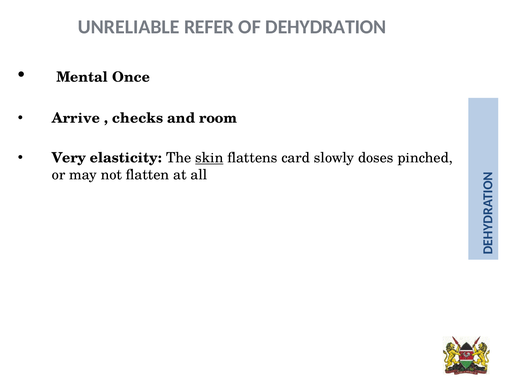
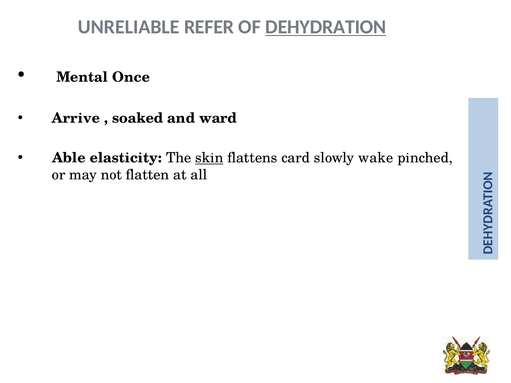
DEHYDRATION underline: none -> present
checks: checks -> soaked
room: room -> ward
Very: Very -> Able
doses: doses -> wake
